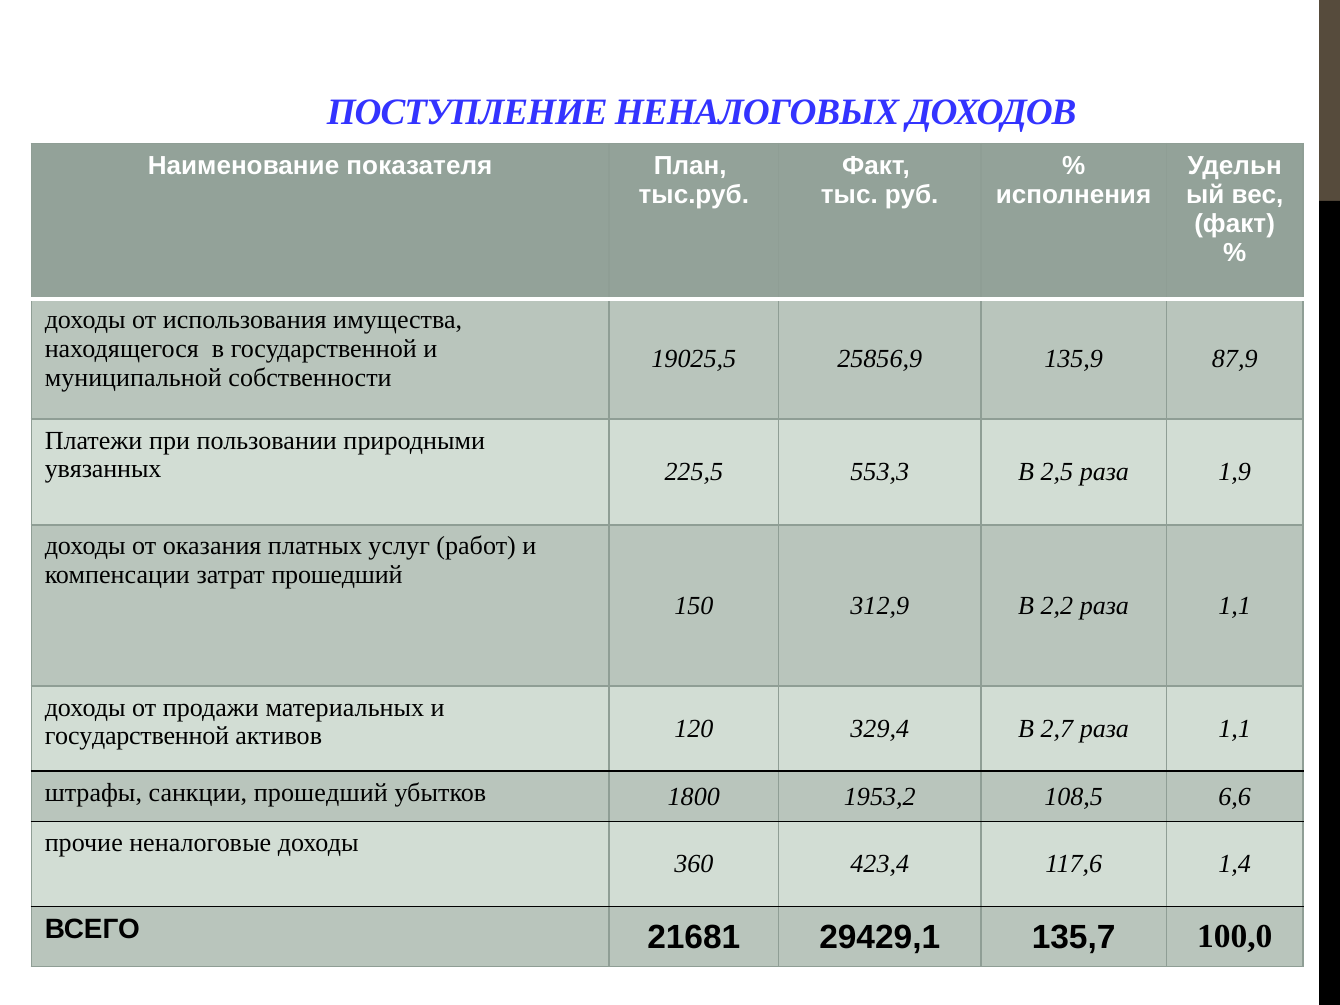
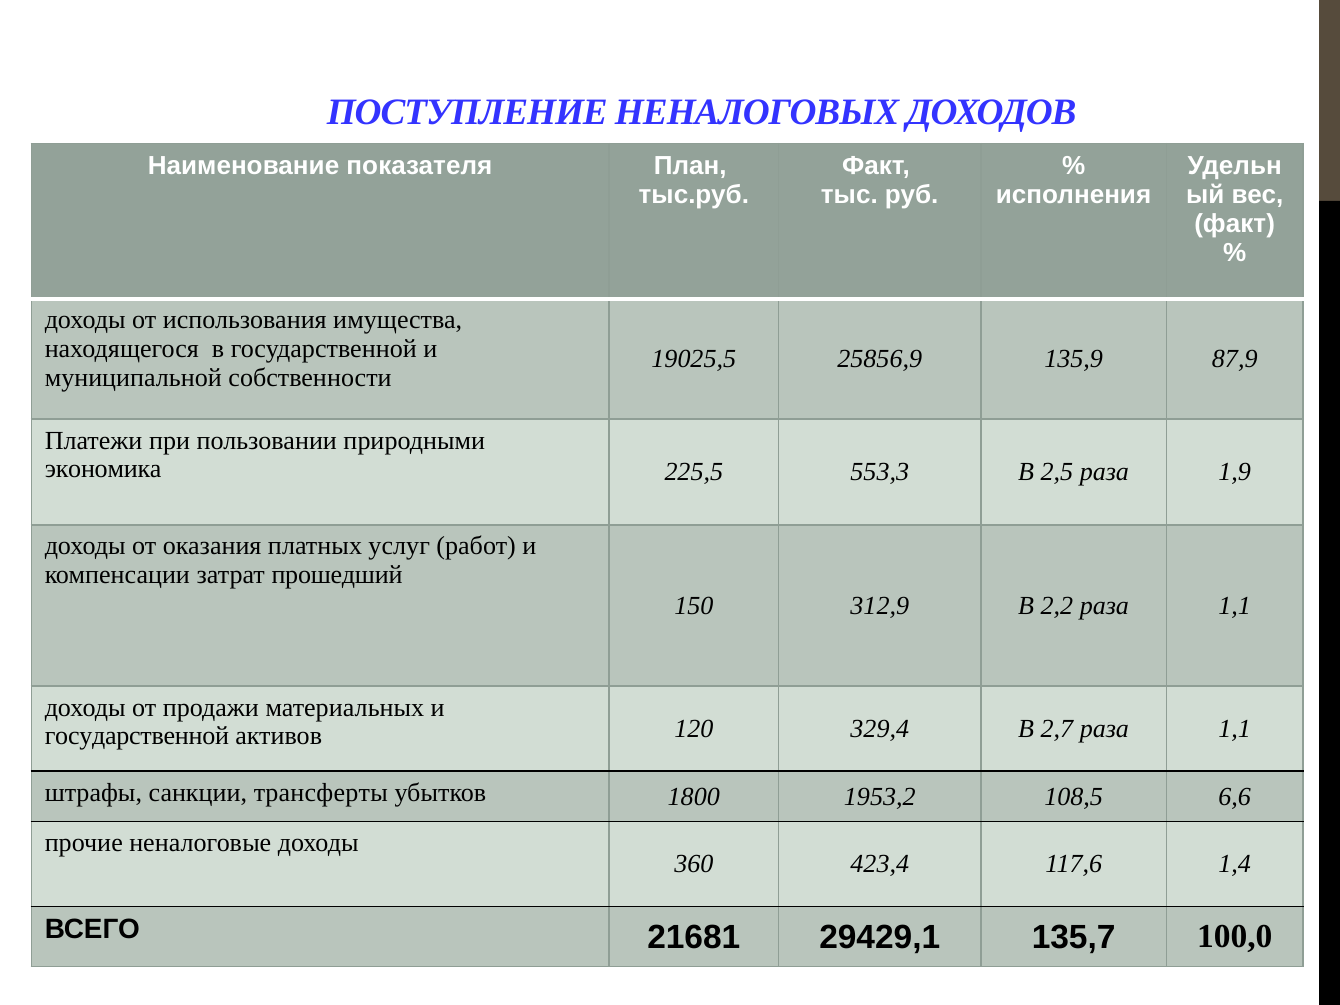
увязанных: увязанных -> экономика
санкции прошедший: прошедший -> трансферты
